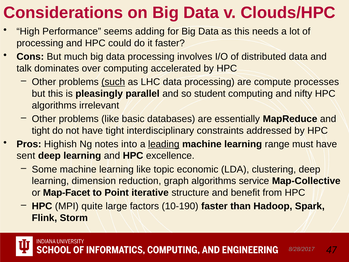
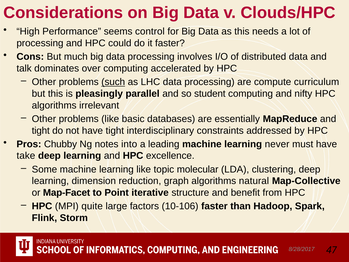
adding: adding -> control
processes: processes -> curriculum
Highish: Highish -> Chubby
leading underline: present -> none
range: range -> never
sent: sent -> take
economic: economic -> molecular
service: service -> natural
10-190: 10-190 -> 10-106
